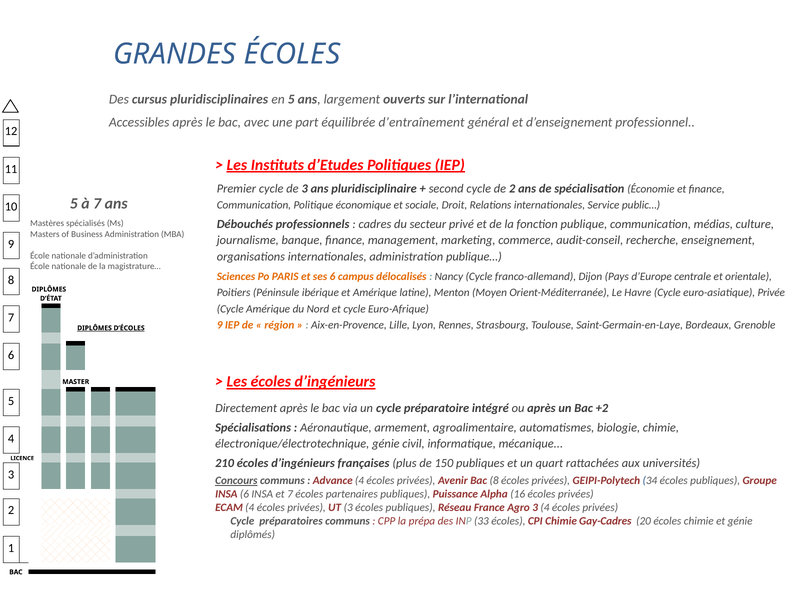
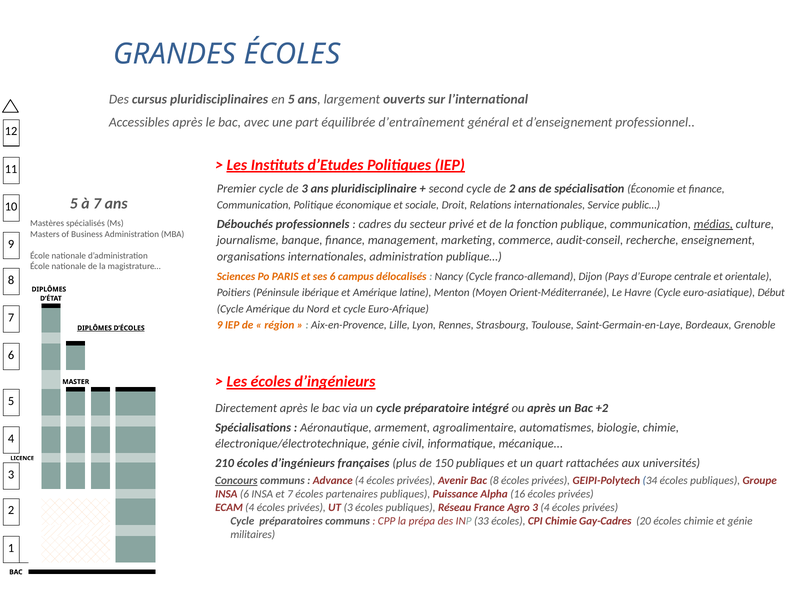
médias underline: none -> present
Privée: Privée -> Début
diplômés: diplômés -> militaires
